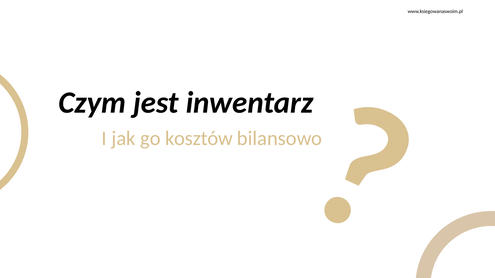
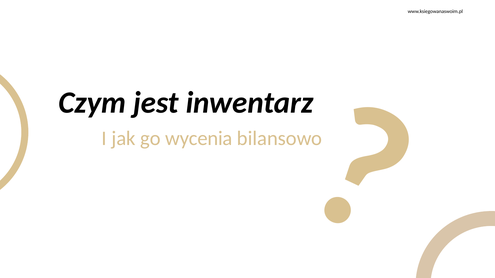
kosztów: kosztów -> wycenia
